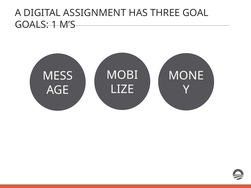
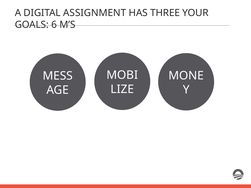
GOAL: GOAL -> YOUR
1: 1 -> 6
